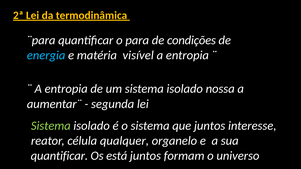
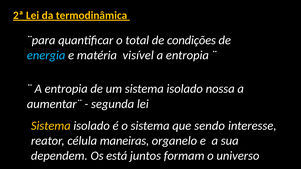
para: para -> total
Sistema at (51, 126) colour: light green -> yellow
que juntos: juntos -> sendo
qualquer: qualquer -> maneiras
quantificar at (59, 156): quantificar -> dependem
